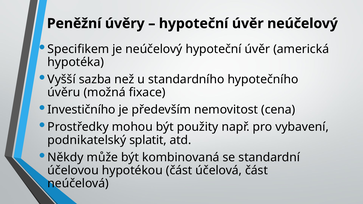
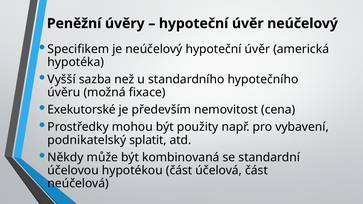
Investičního: Investičního -> Exekutorské
